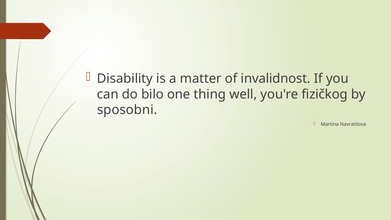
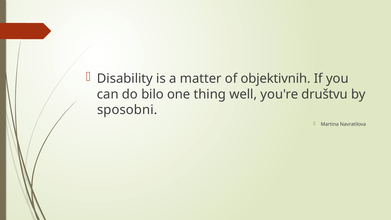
invalidnost: invalidnost -> objektivnih
fizičkog: fizičkog -> društvu
